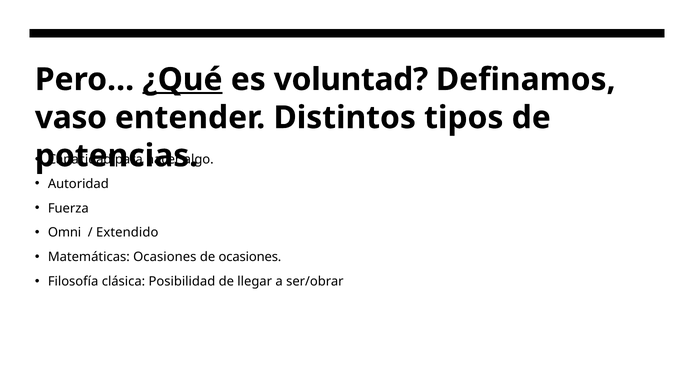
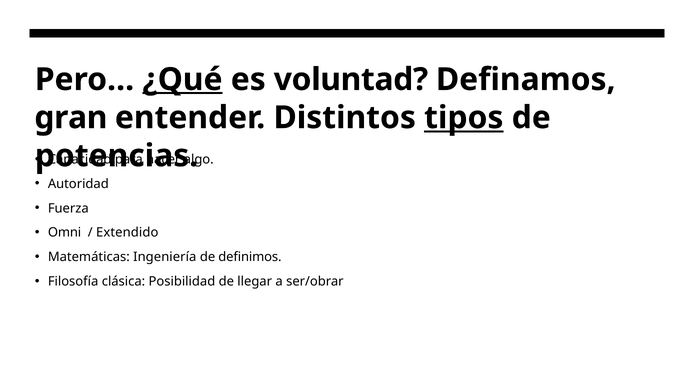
vaso: vaso -> gran
tipos underline: none -> present
Matemáticas Ocasiones: Ocasiones -> Ingeniería
de ocasiones: ocasiones -> definimos
